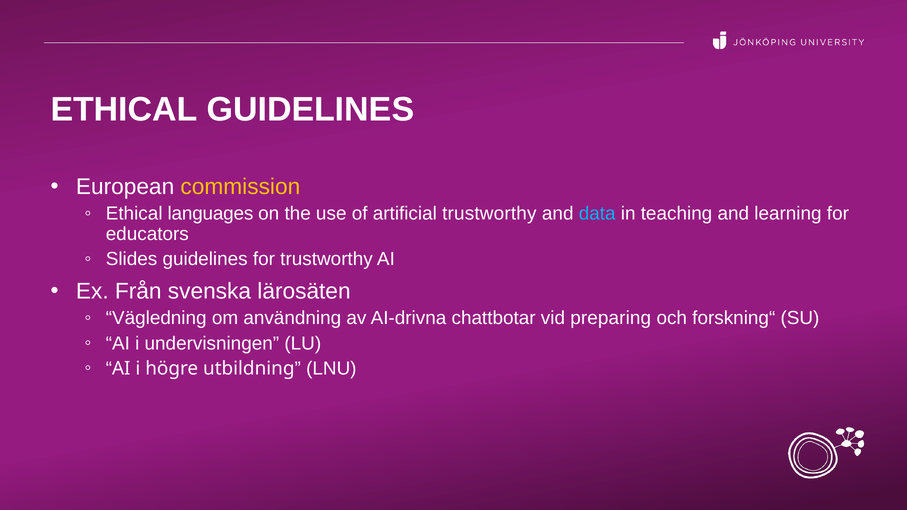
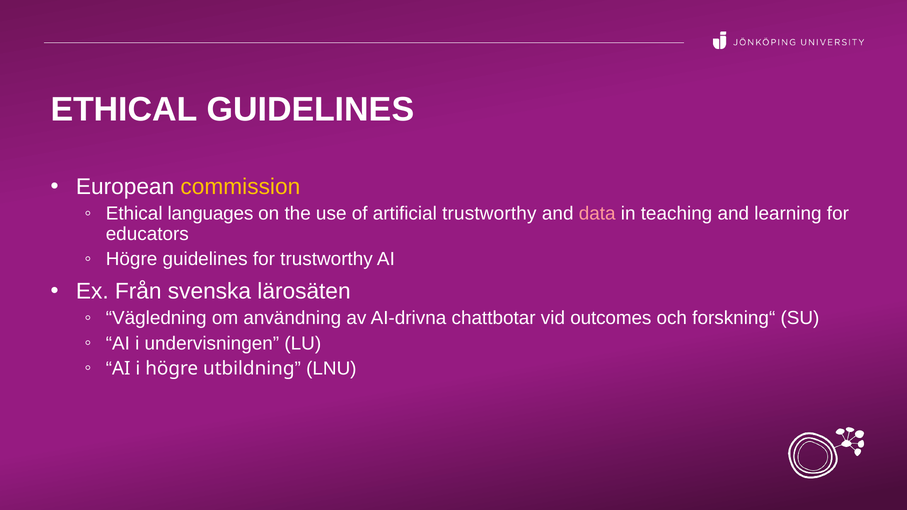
data colour: light blue -> pink
Slides at (132, 259): Slides -> Högre
preparing: preparing -> outcomes
